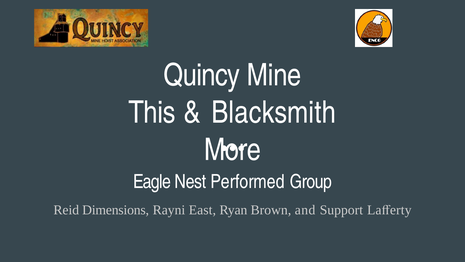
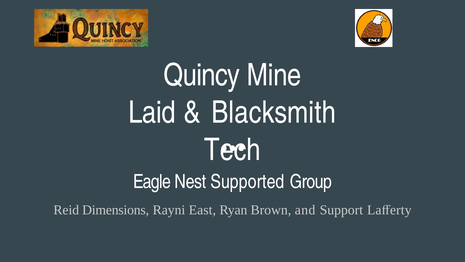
This: This -> Laid
More: More -> Tech
Performed: Performed -> Supported
